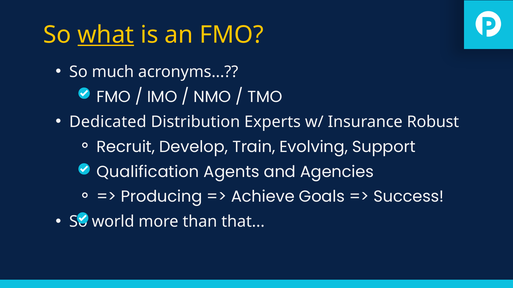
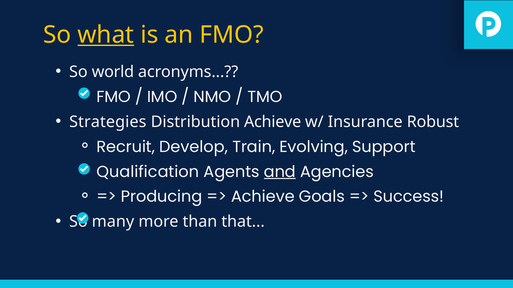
much: much -> world
Dedicated: Dedicated -> Strategies
Distribution Experts: Experts -> Achieve
and underline: none -> present
world: world -> many
